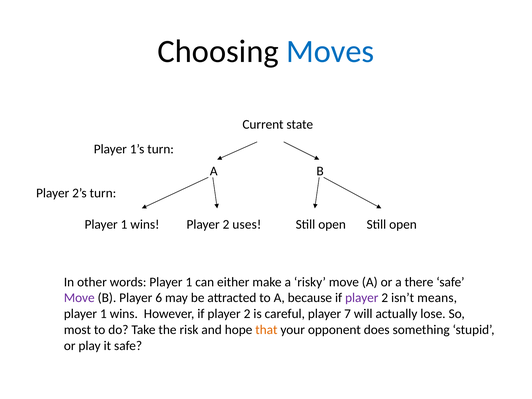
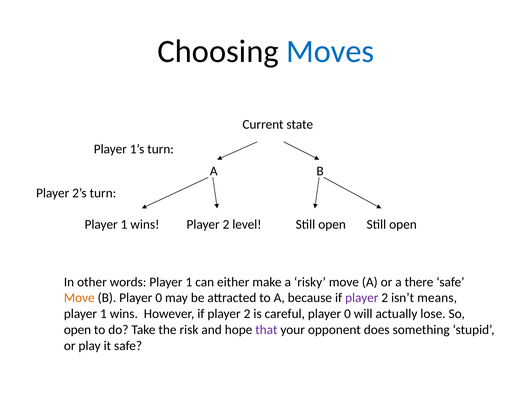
uses: uses -> level
Move at (79, 298) colour: purple -> orange
B Player 6: 6 -> 0
careful player 7: 7 -> 0
most at (77, 330): most -> open
that colour: orange -> purple
